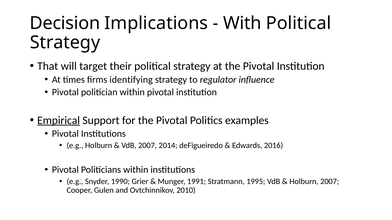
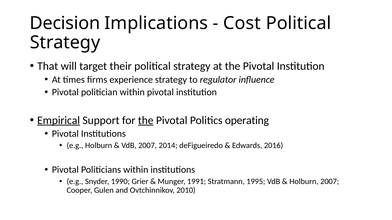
With: With -> Cost
identifying: identifying -> experience
the at (146, 121) underline: none -> present
examples: examples -> operating
